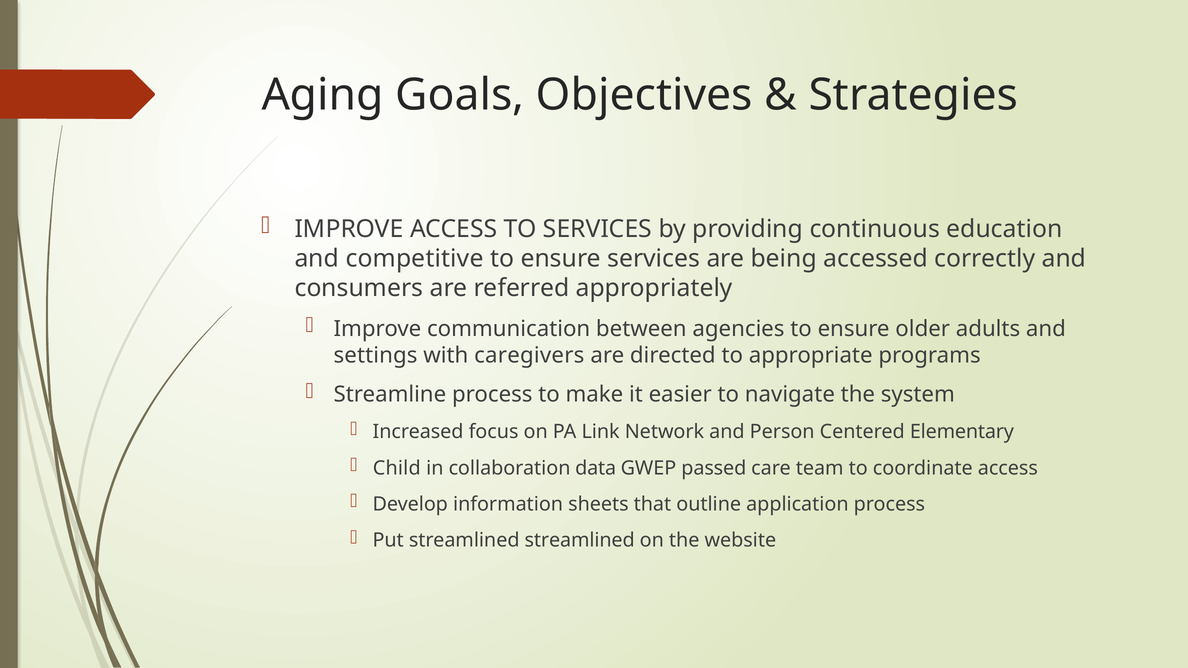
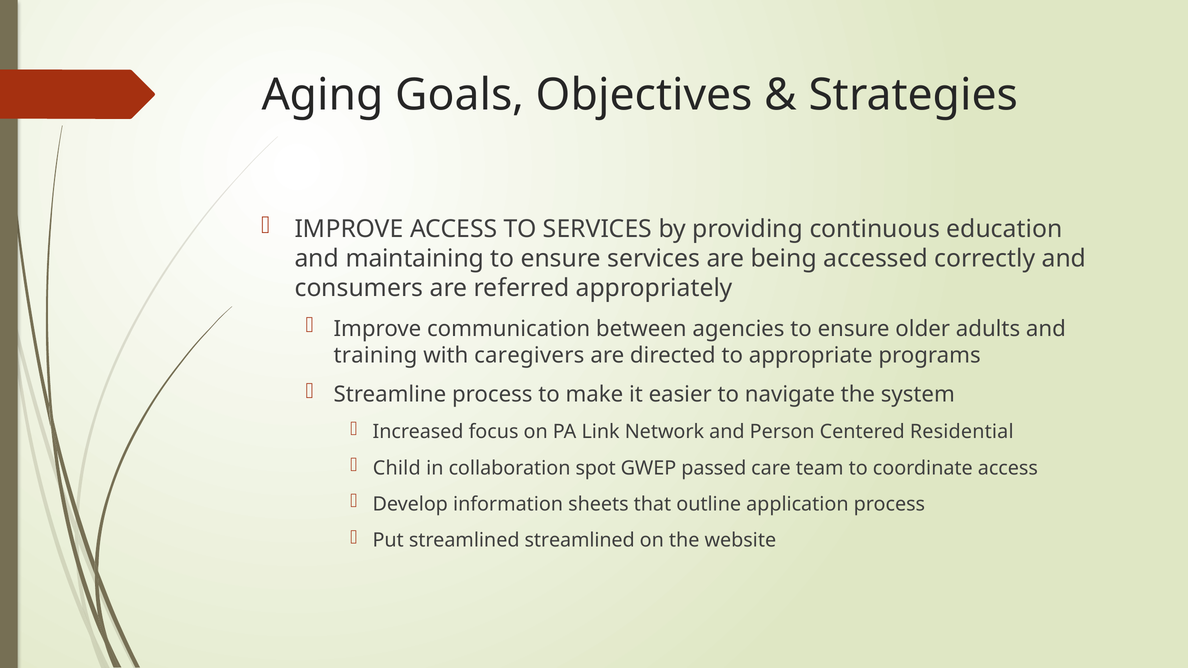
competitive: competitive -> maintaining
settings: settings -> training
Elementary: Elementary -> Residential
data: data -> spot
